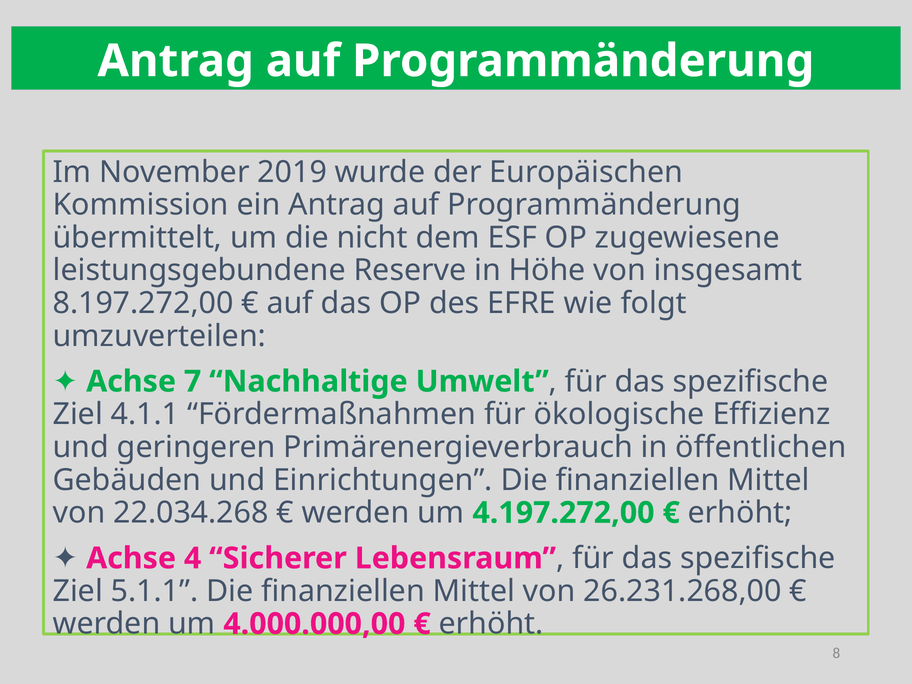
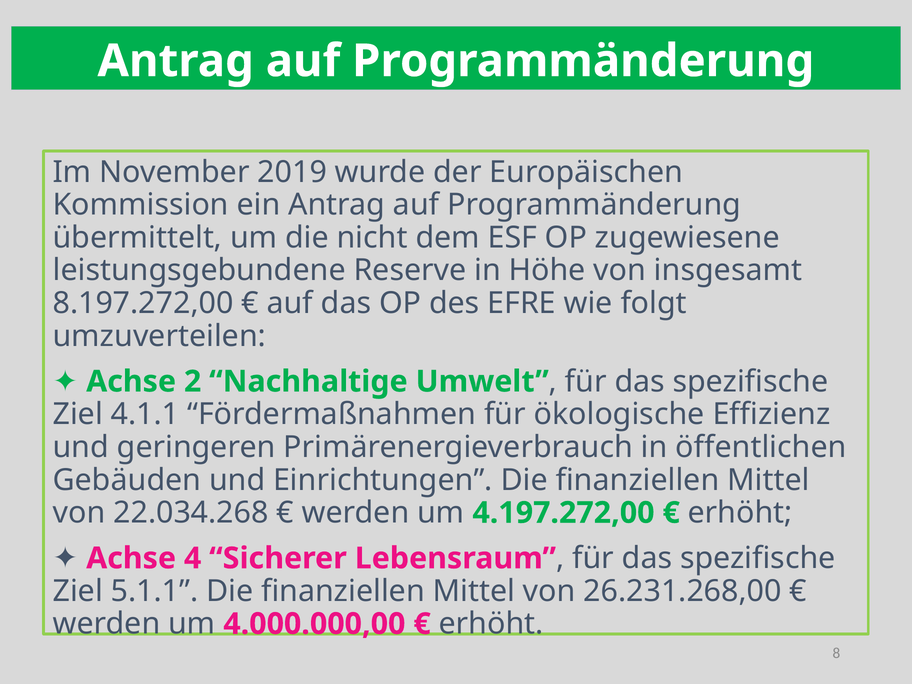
7: 7 -> 2
